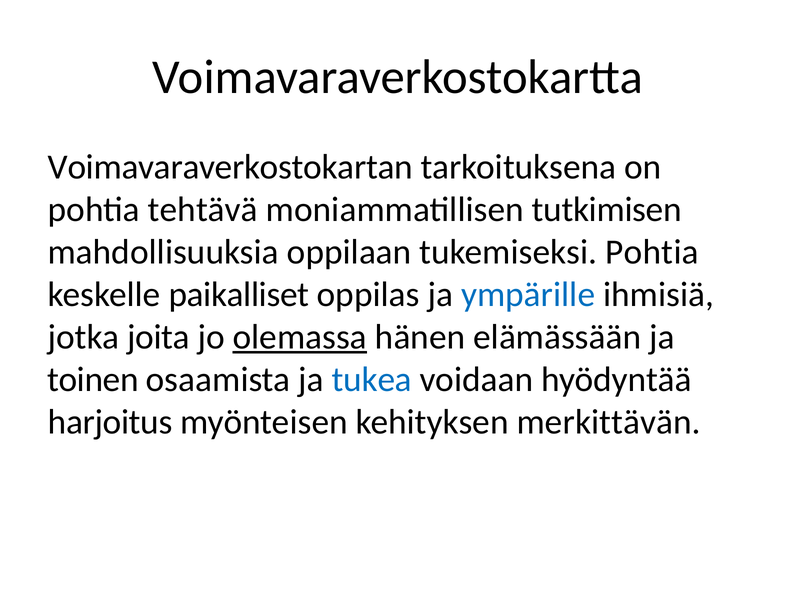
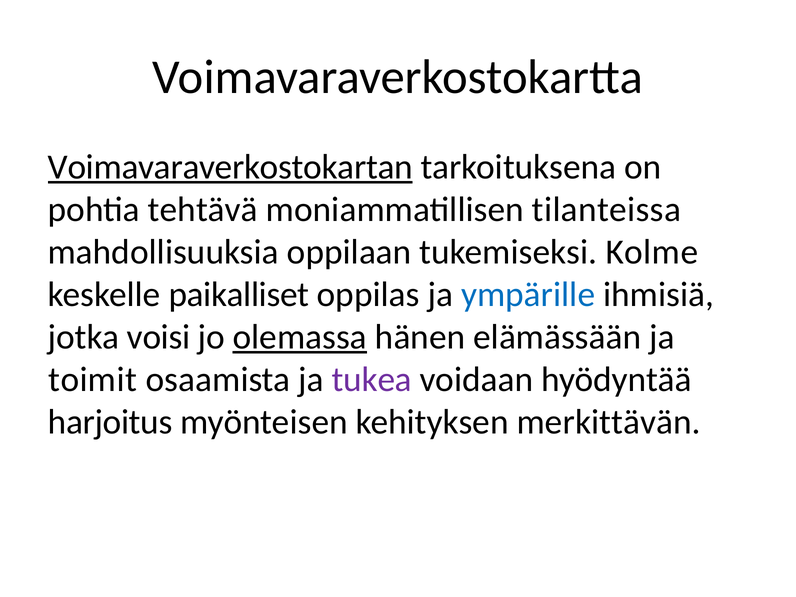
Voimavaraverkostokartan underline: none -> present
tutkimisen: tutkimisen -> tilanteissa
tukemiseksi Pohtia: Pohtia -> Kolme
joita: joita -> voisi
toinen: toinen -> toimit
tukea colour: blue -> purple
